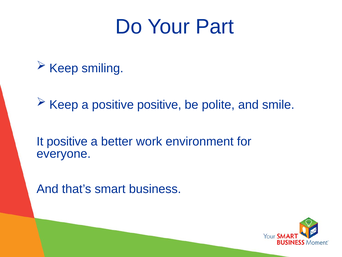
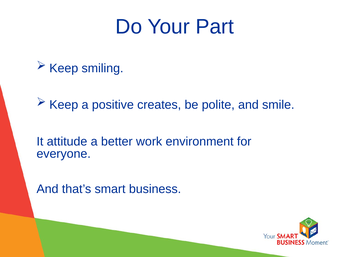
positive positive: positive -> creates
It positive: positive -> attitude
